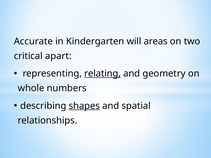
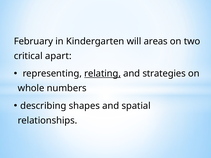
Accurate: Accurate -> February
geometry: geometry -> strategies
shapes underline: present -> none
